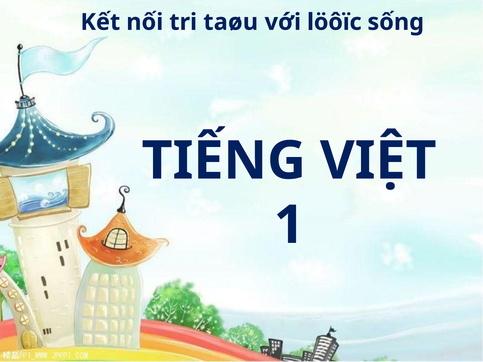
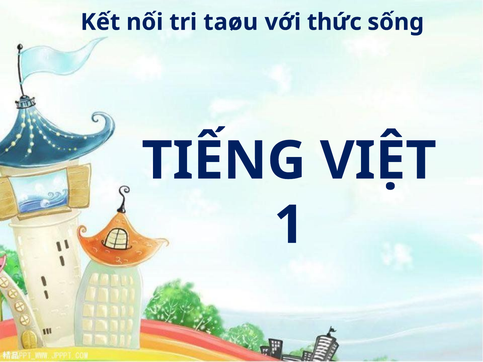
löôïc: löôïc -> thức
